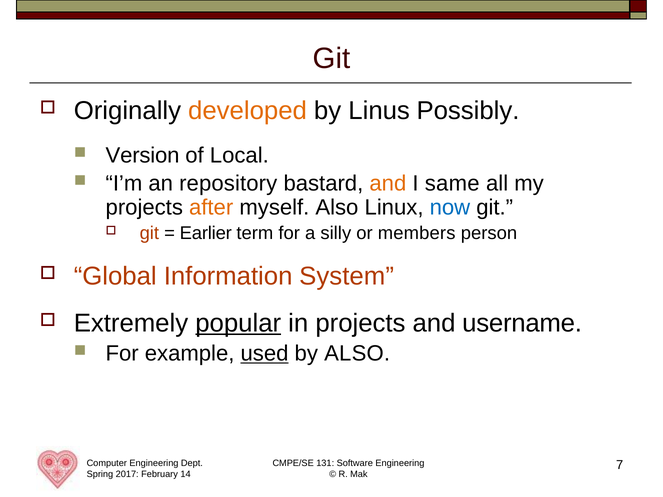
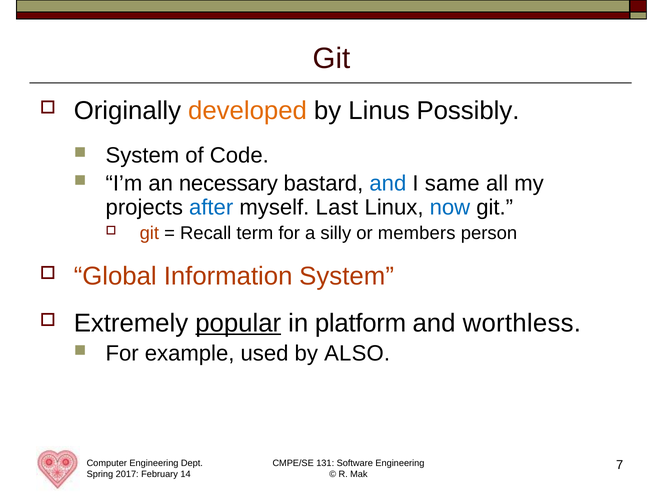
Version at (143, 155): Version -> System
Local: Local -> Code
repository: repository -> necessary
and at (388, 184) colour: orange -> blue
after colour: orange -> blue
myself Also: Also -> Last
Earlier: Earlier -> Recall
in projects: projects -> platform
username: username -> worthless
used underline: present -> none
